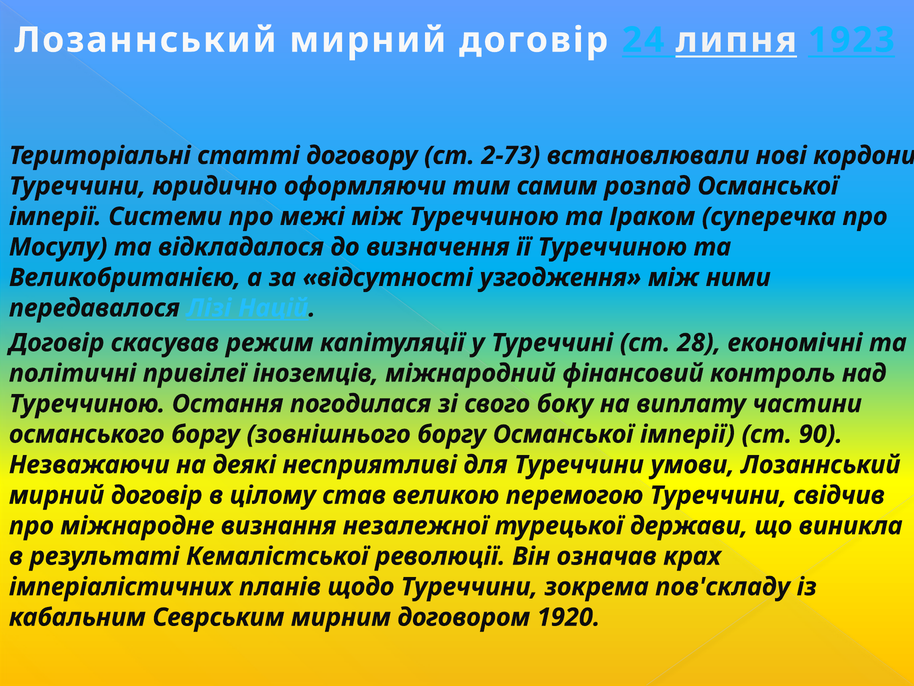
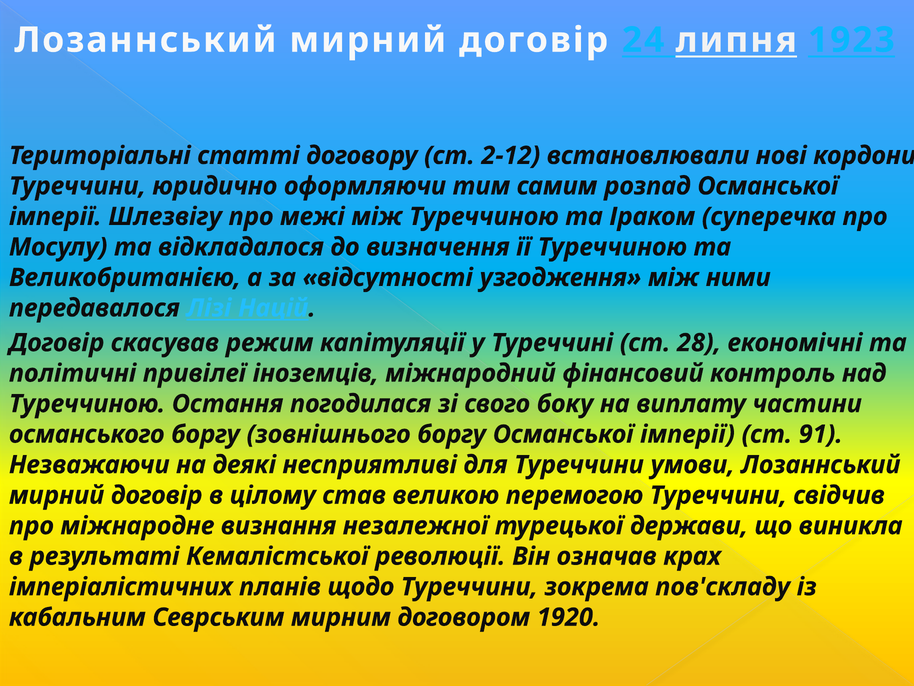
2-73: 2-73 -> 2-12
Системи: Системи -> Шлезвігу
90: 90 -> 91
